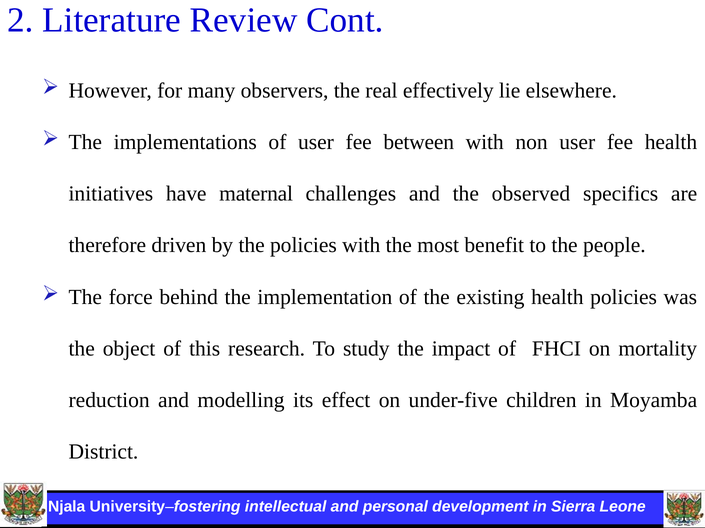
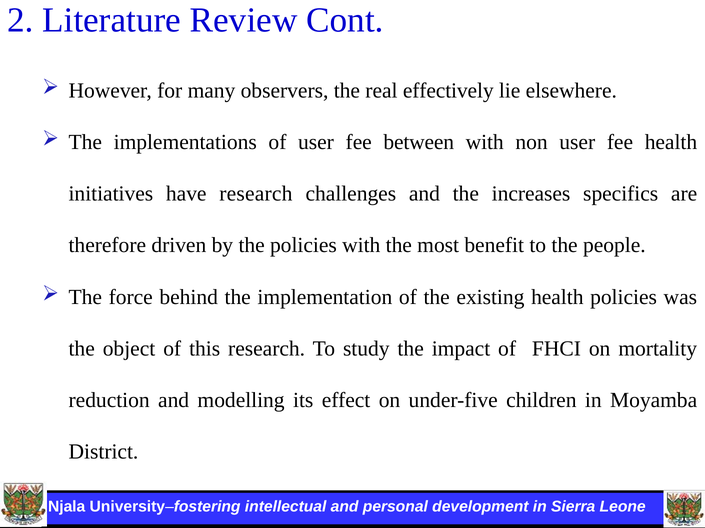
have maternal: maternal -> research
observed: observed -> increases
